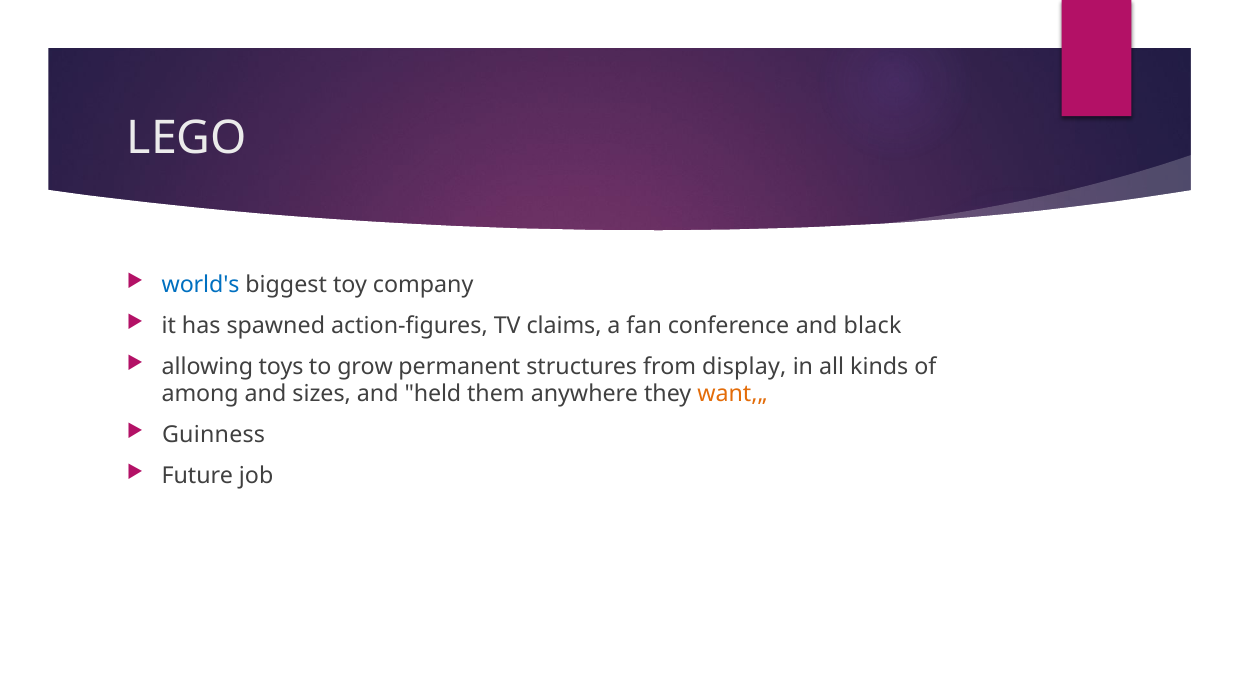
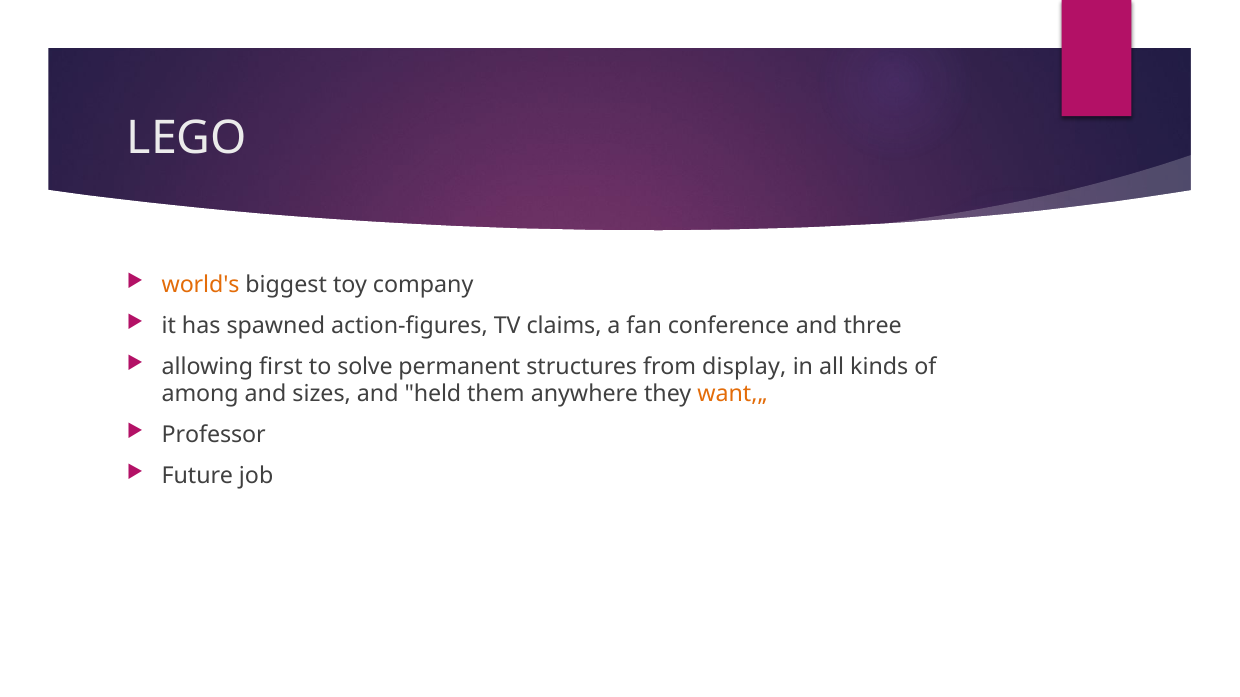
world's colour: blue -> orange
black: black -> three
toys: toys -> first
grow: grow -> solve
Guinness: Guinness -> Professor
